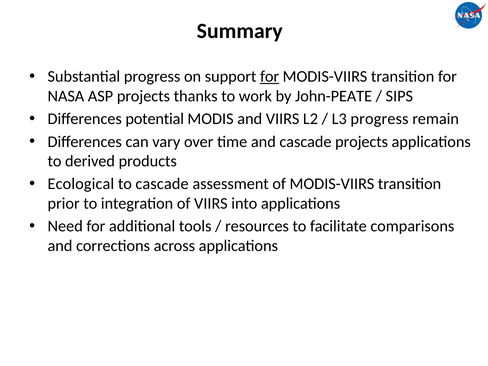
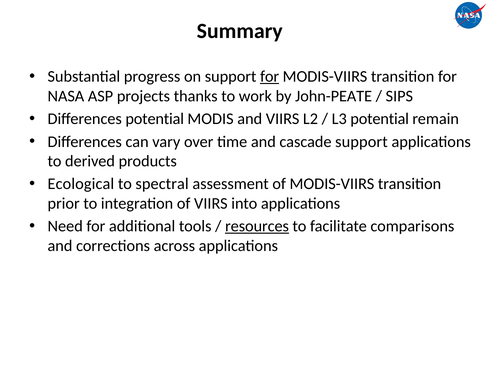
L3 progress: progress -> potential
cascade projects: projects -> support
to cascade: cascade -> spectral
resources underline: none -> present
